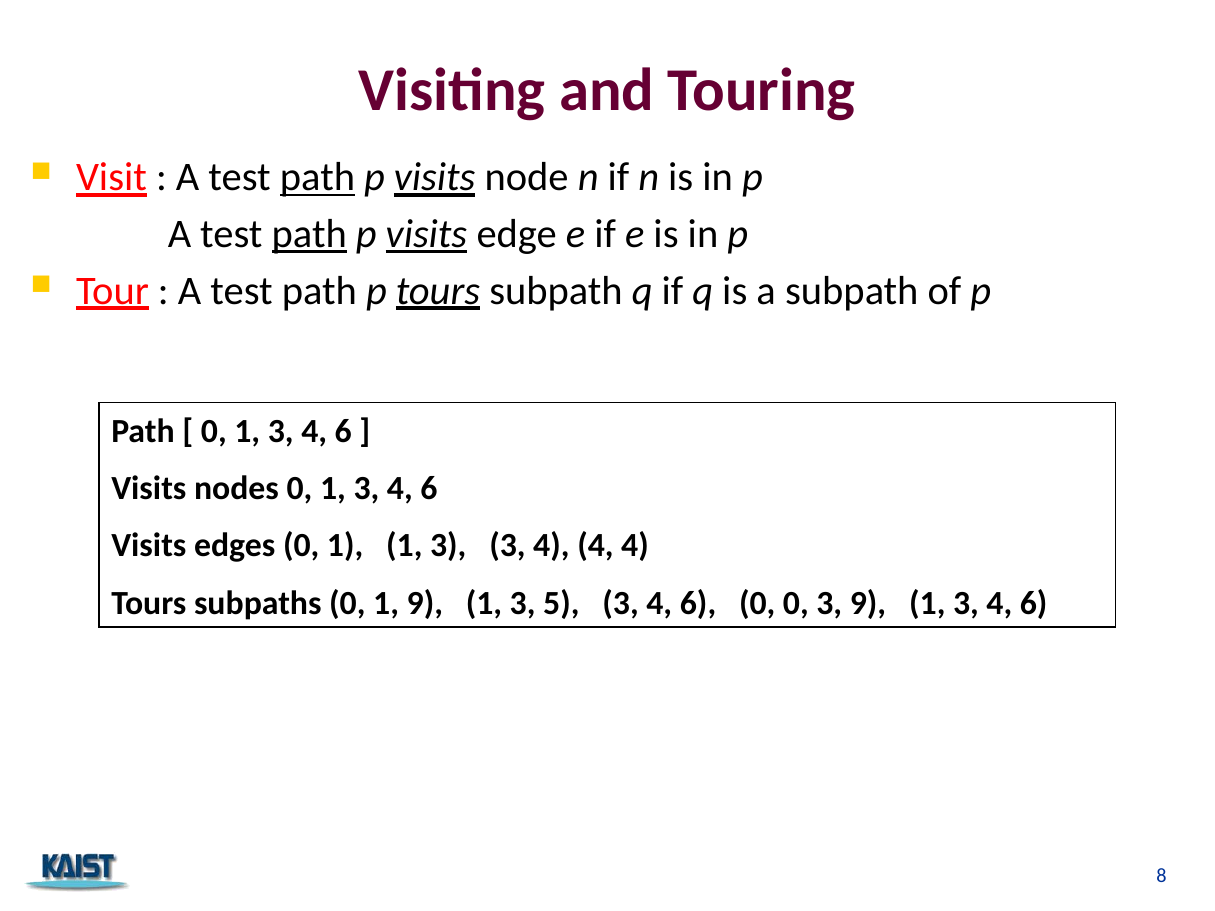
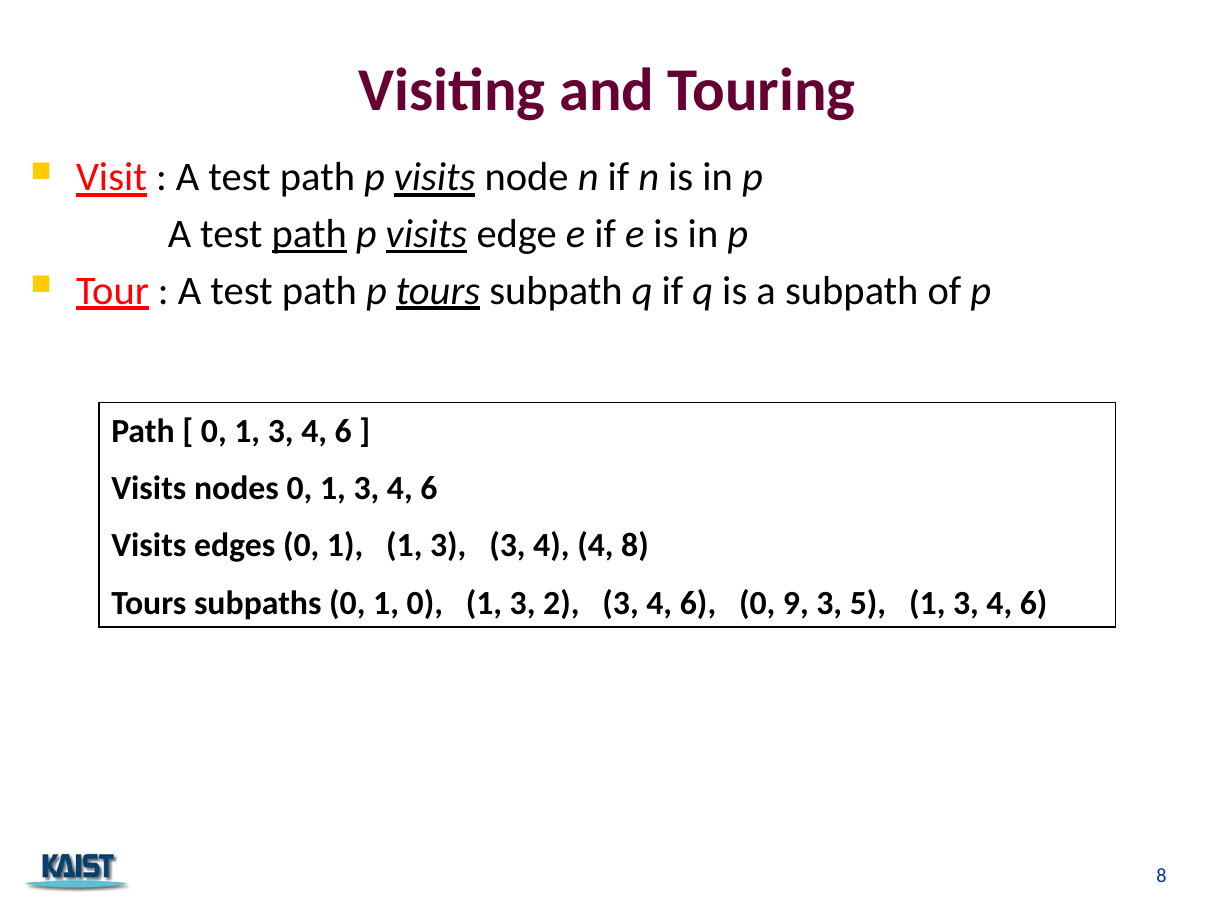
path at (317, 177) underline: present -> none
4 4 4: 4 -> 8
1 9: 9 -> 0
5: 5 -> 2
0 0: 0 -> 9
3 9: 9 -> 5
